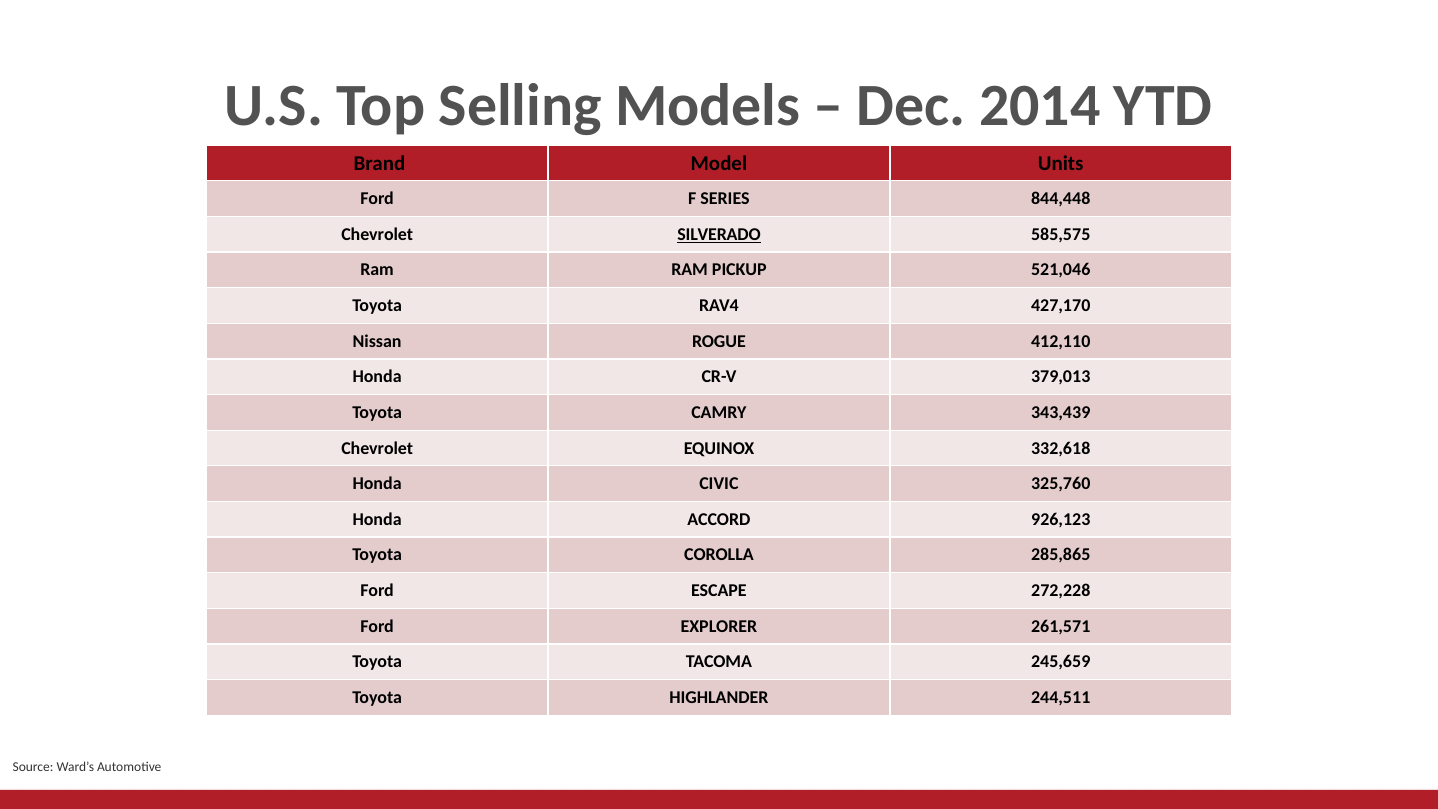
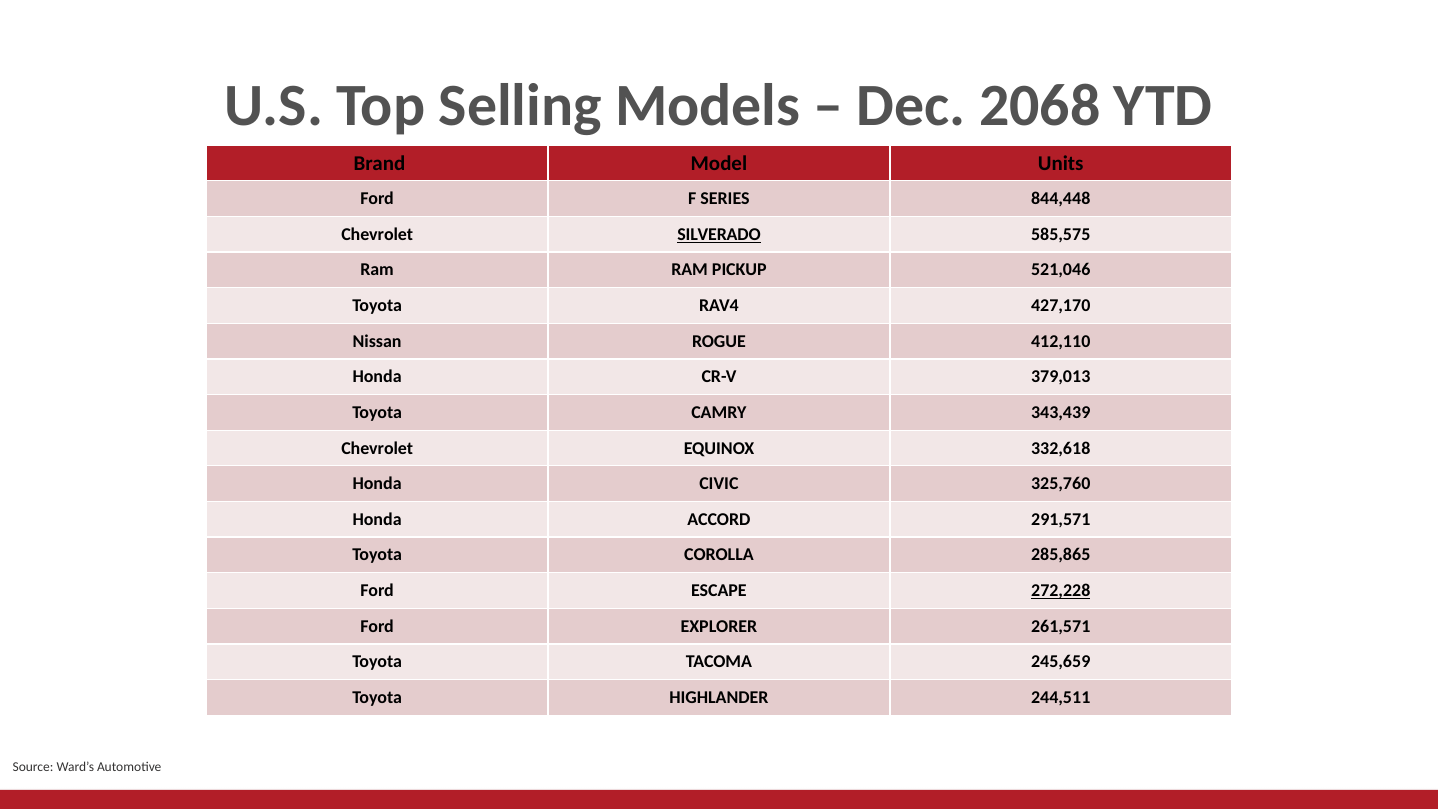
2014: 2014 -> 2068
926,123: 926,123 -> 291,571
272,228 underline: none -> present
